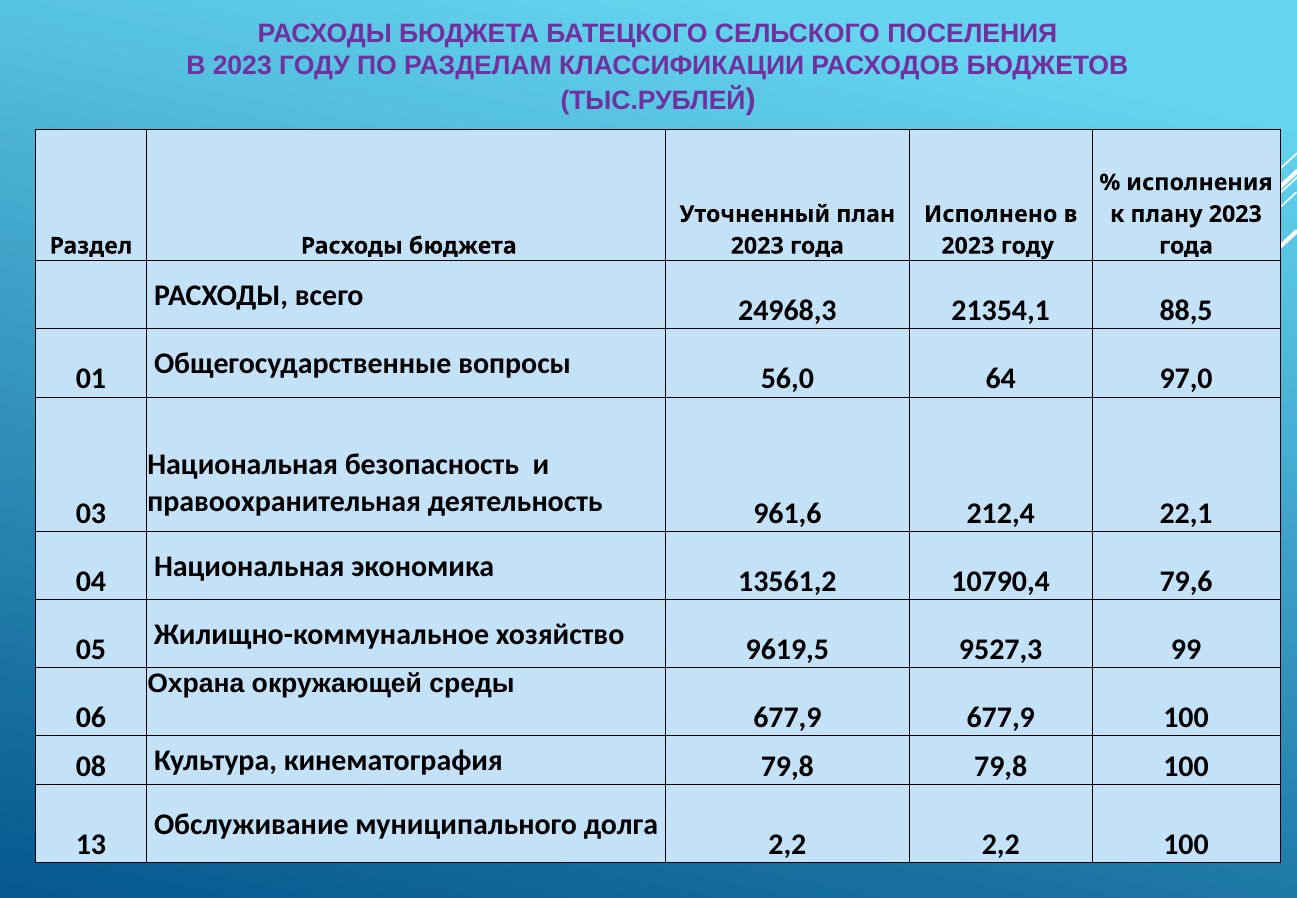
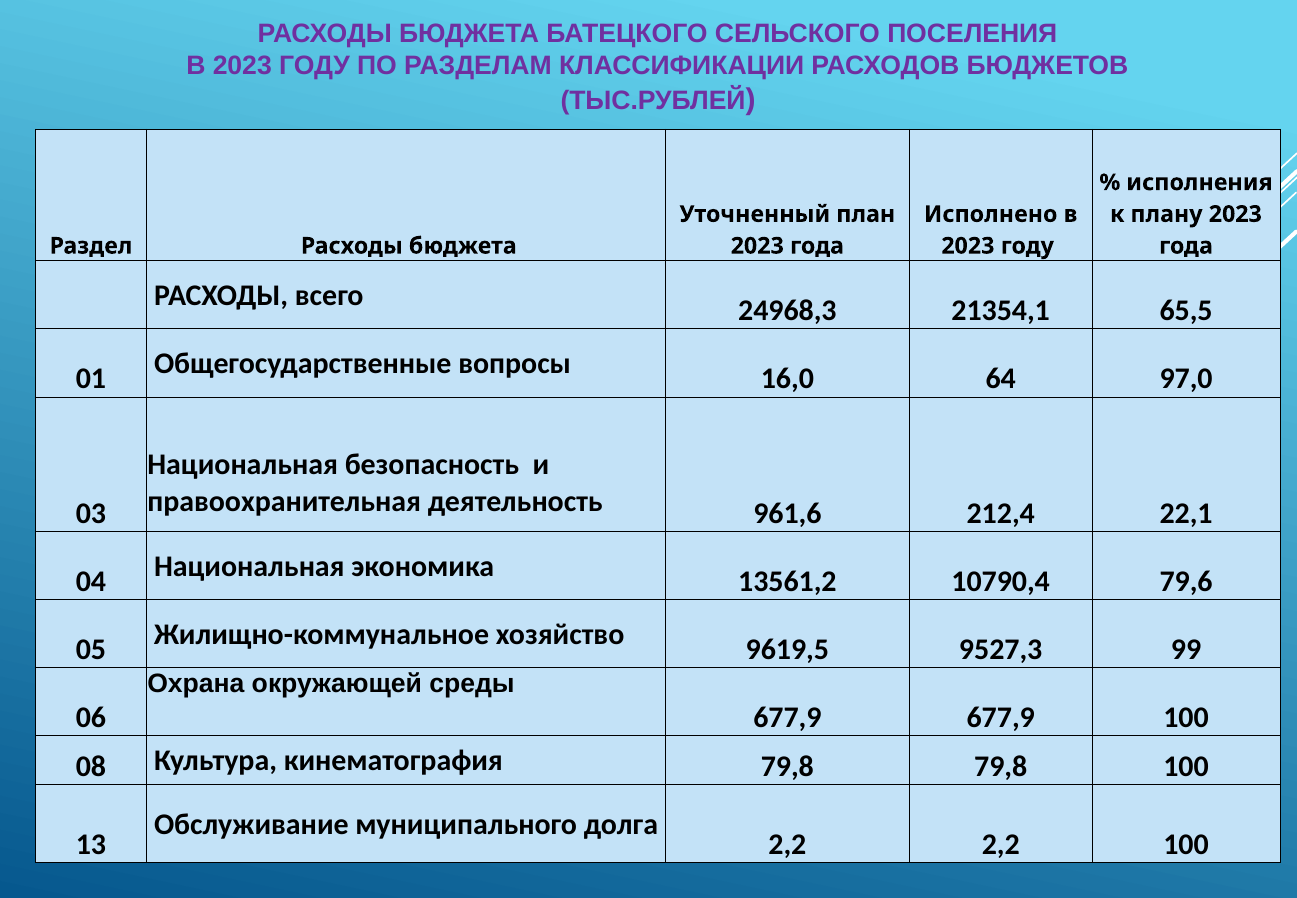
88,5: 88,5 -> 65,5
56,0: 56,0 -> 16,0
